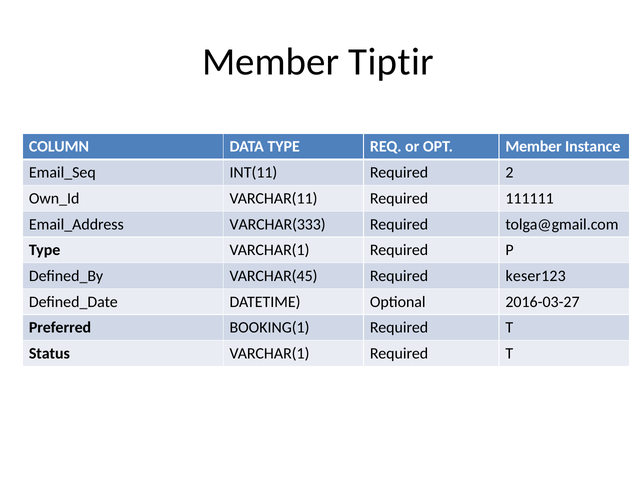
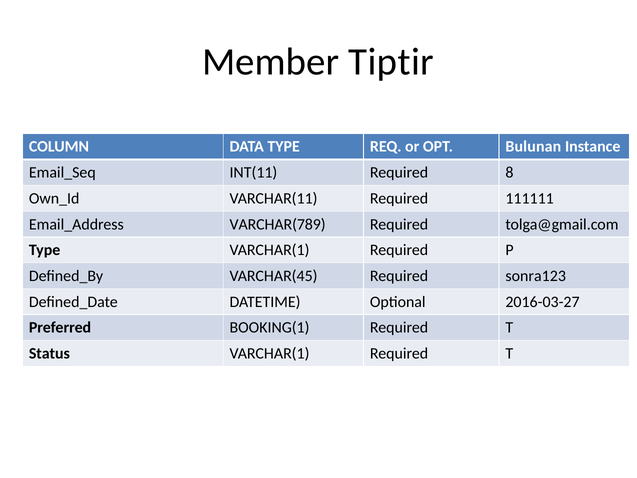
OPT Member: Member -> Bulunan
2: 2 -> 8
VARCHAR(333: VARCHAR(333 -> VARCHAR(789
keser123: keser123 -> sonra123
